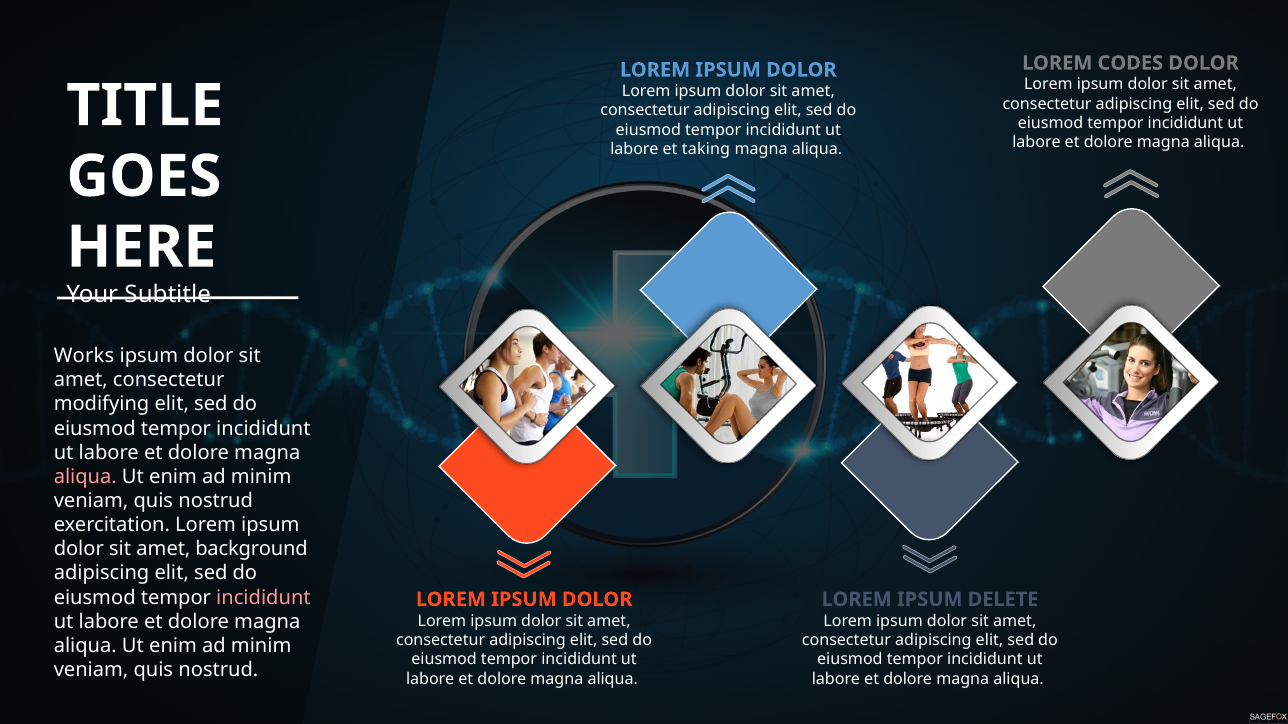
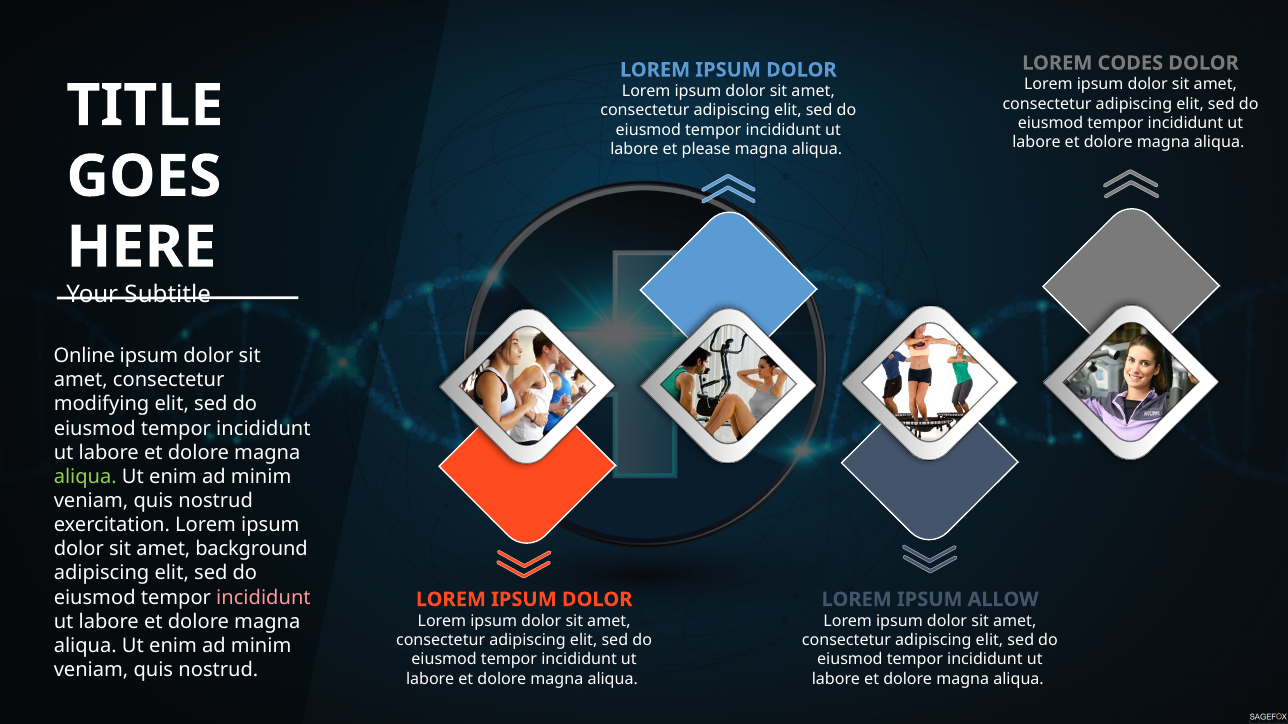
taking: taking -> please
Works: Works -> Online
aliqua at (85, 477) colour: pink -> light green
DELETE: DELETE -> ALLOW
